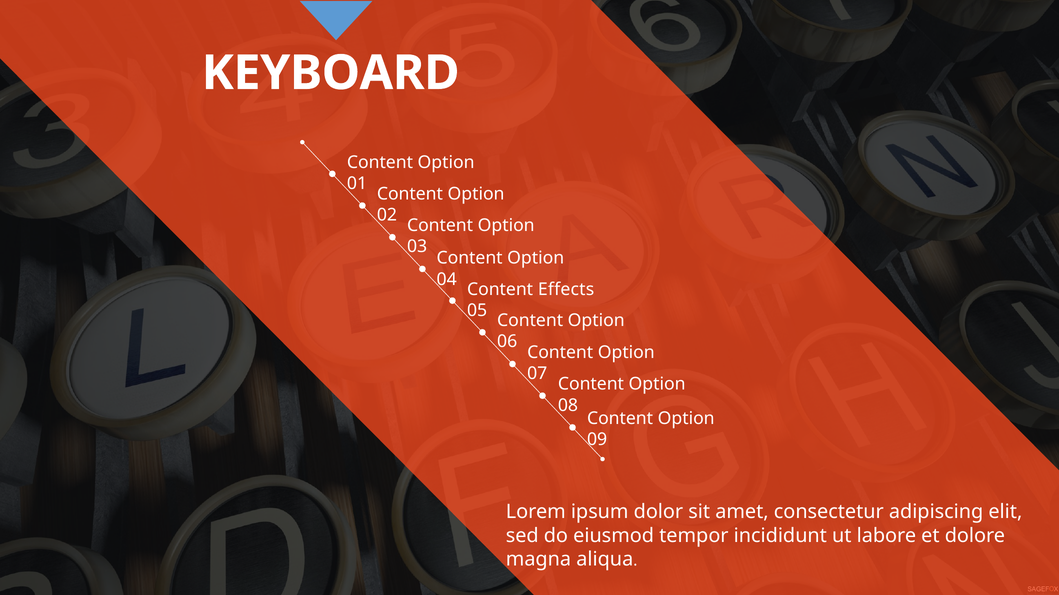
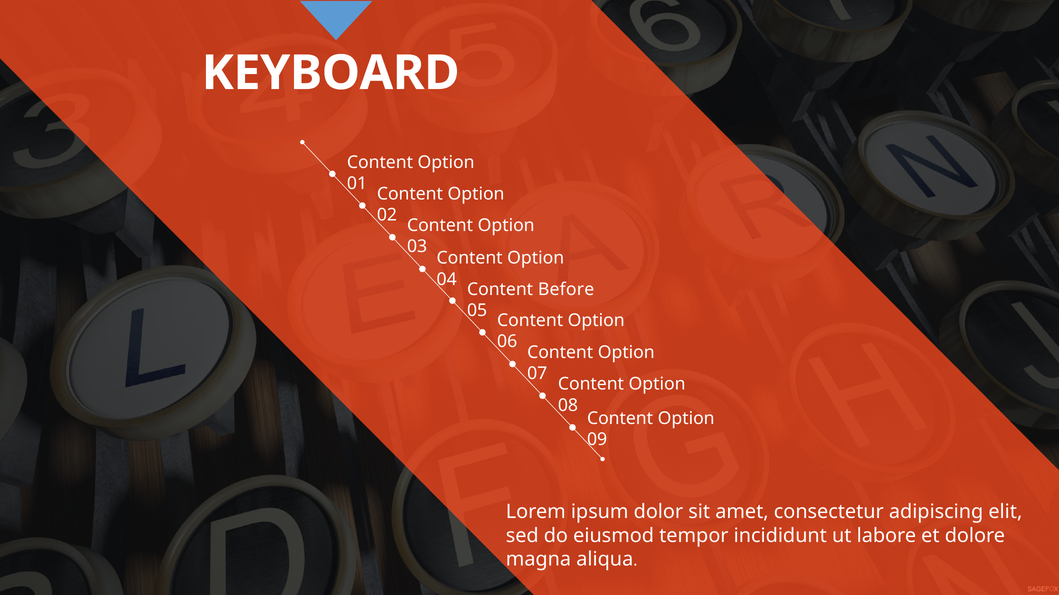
Effects: Effects -> Before
